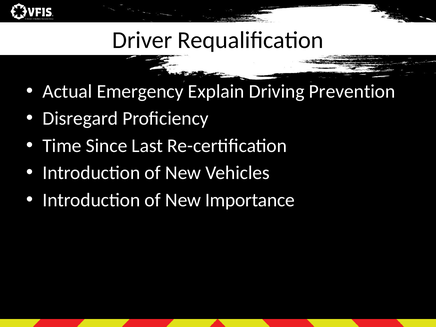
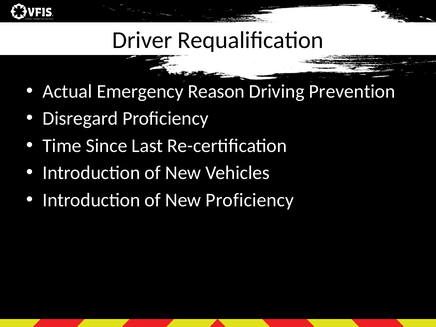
Explain: Explain -> Reason
New Importance: Importance -> Proficiency
